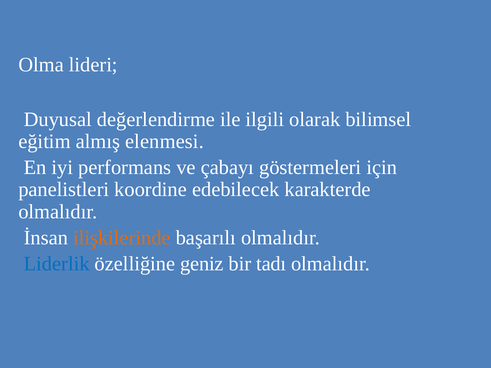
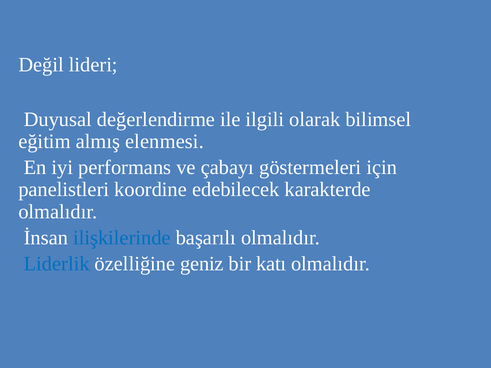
Olma: Olma -> Değil
ilişkilerinde colour: orange -> blue
tadı: tadı -> katı
